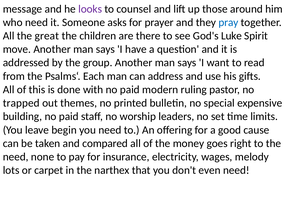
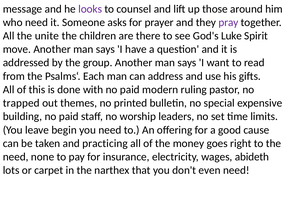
pray colour: blue -> purple
great: great -> unite
compared: compared -> practicing
melody: melody -> abideth
